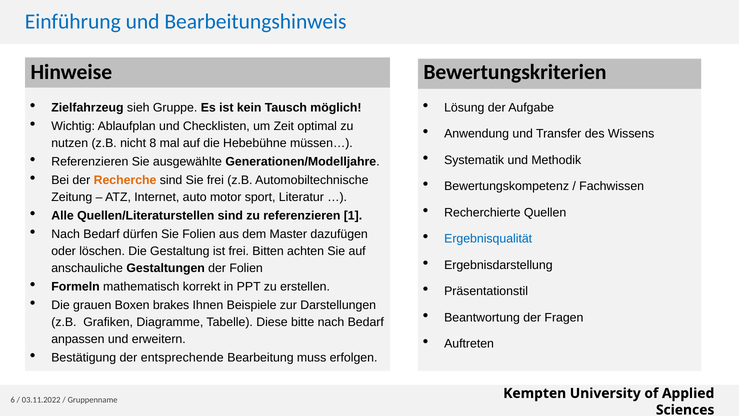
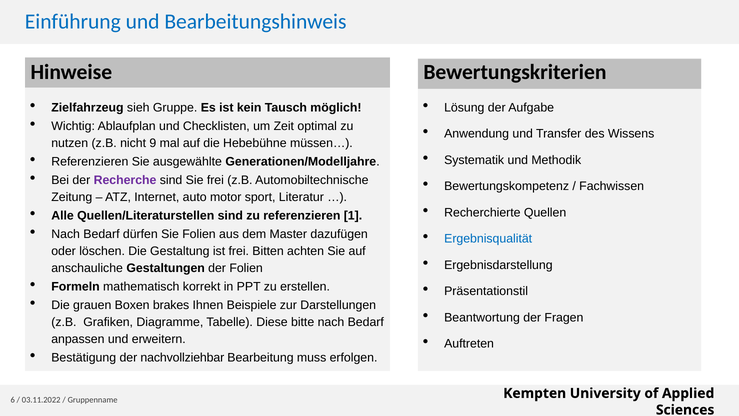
8: 8 -> 9
Recherche colour: orange -> purple
entsprechende: entsprechende -> nachvollziehbar
